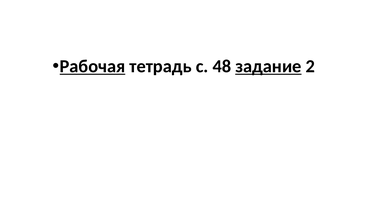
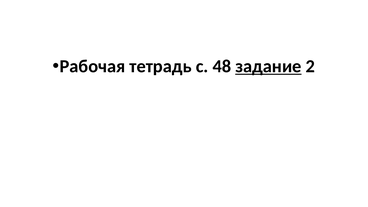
Рабочая underline: present -> none
